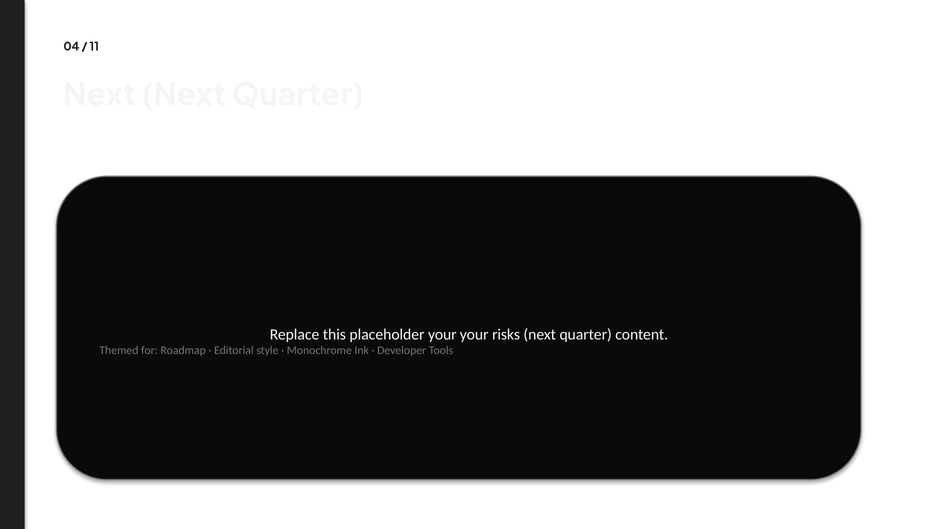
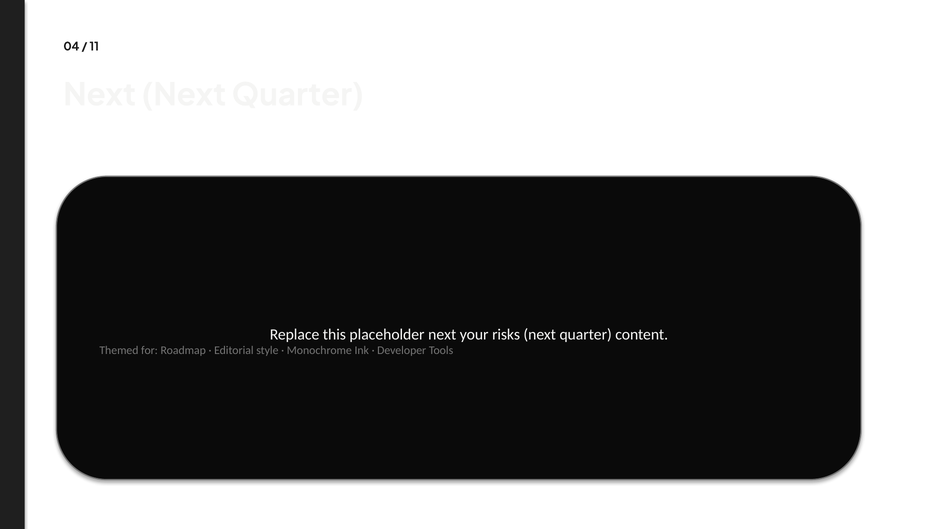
placeholder your: your -> next
